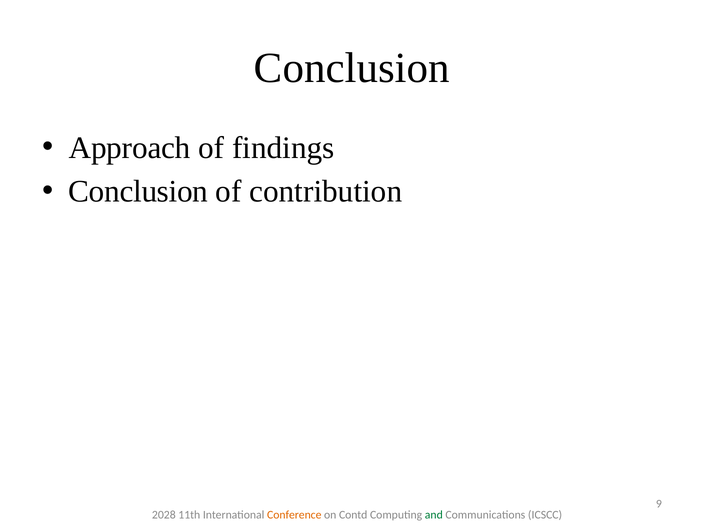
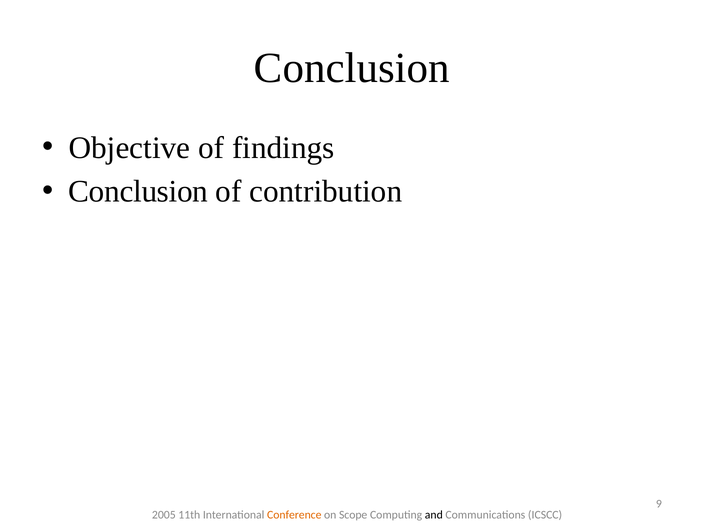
Approach: Approach -> Objective
2028: 2028 -> 2005
Contd: Contd -> Scope
and colour: green -> black
